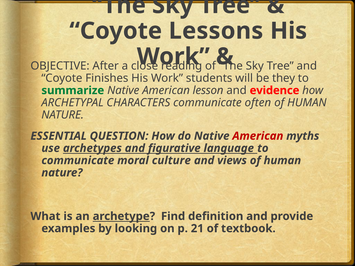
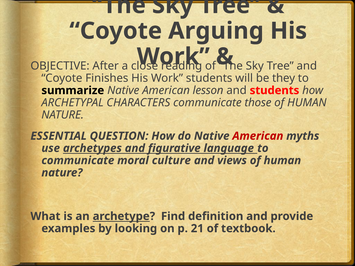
Lessons: Lessons -> Arguing
summarize colour: green -> black
and evidence: evidence -> students
often: often -> those
